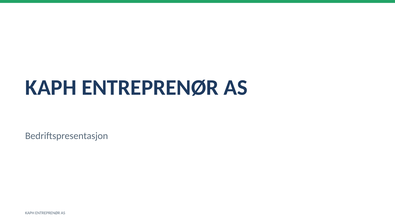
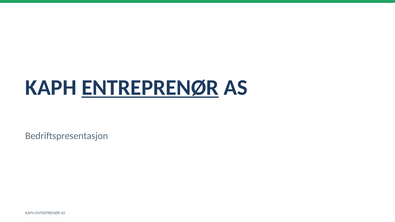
ENTREPRENØR at (150, 88) underline: none -> present
